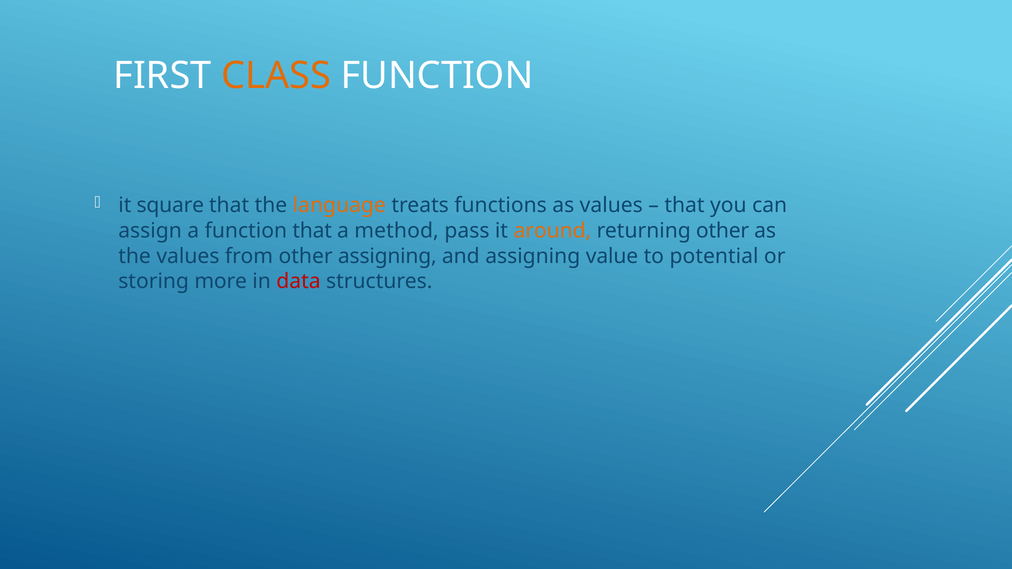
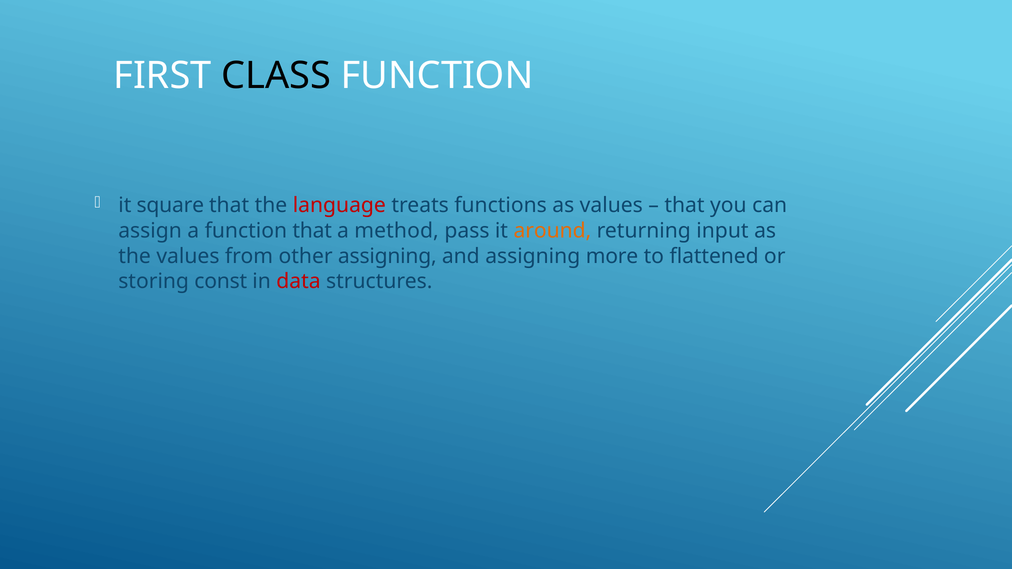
CLASS colour: orange -> black
language colour: orange -> red
returning other: other -> input
value: value -> more
potential: potential -> flattened
more: more -> const
